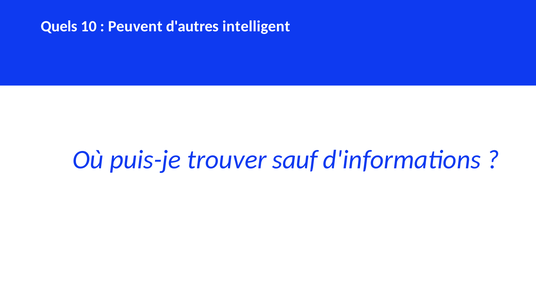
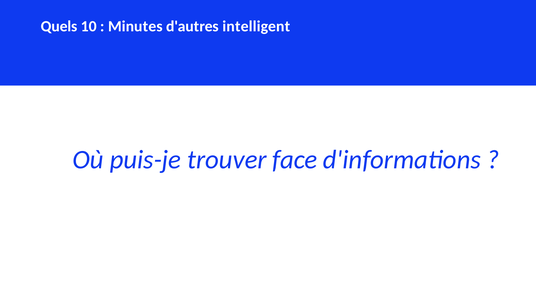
Peuvent: Peuvent -> Minutes
sauf: sauf -> face
